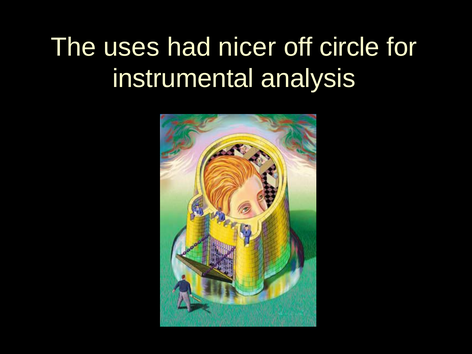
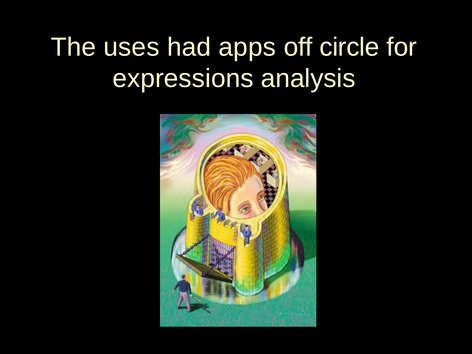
nicer: nicer -> apps
instrumental: instrumental -> expressions
